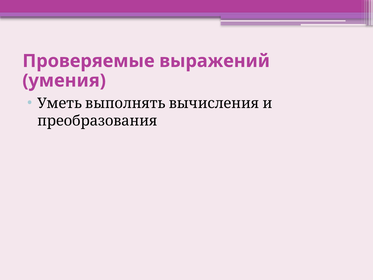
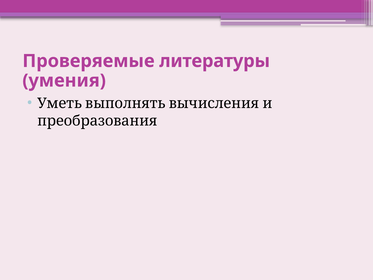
выражений: выражений -> литературы
